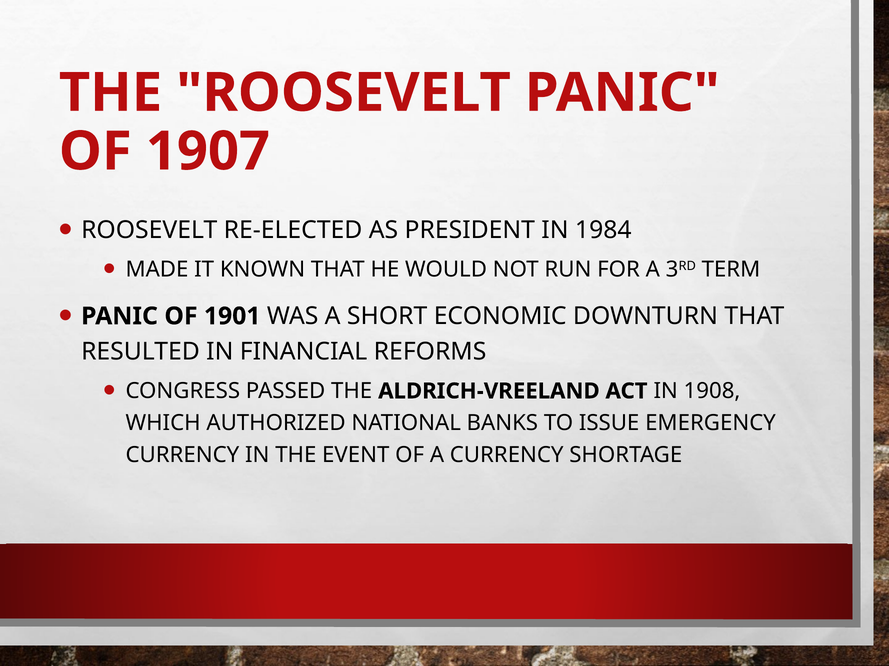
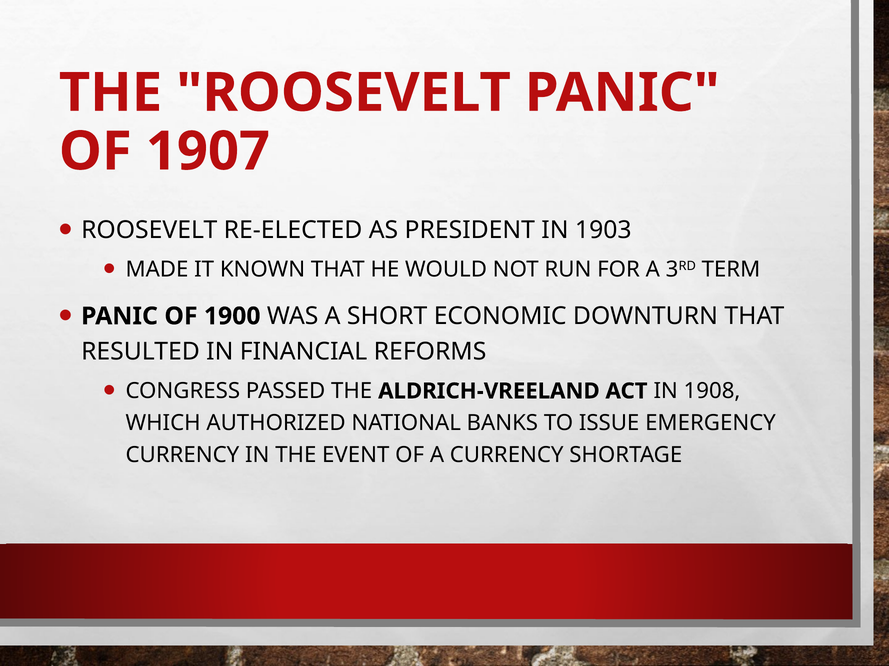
1984: 1984 -> 1903
1901: 1901 -> 1900
